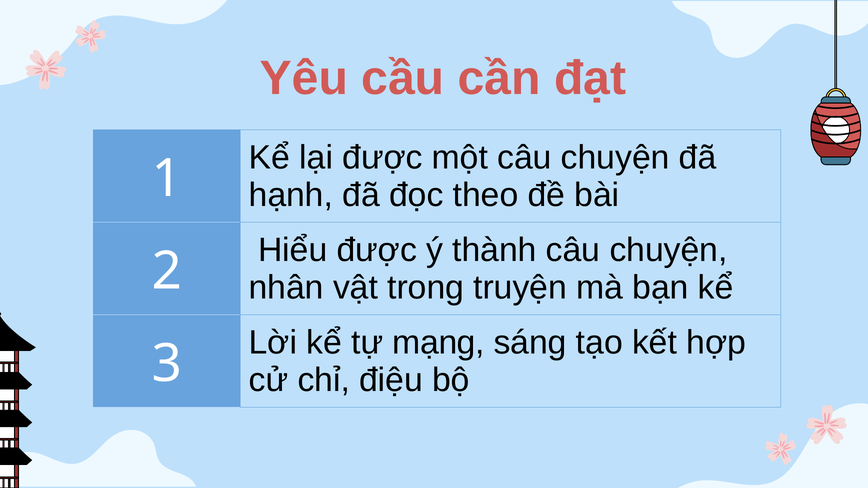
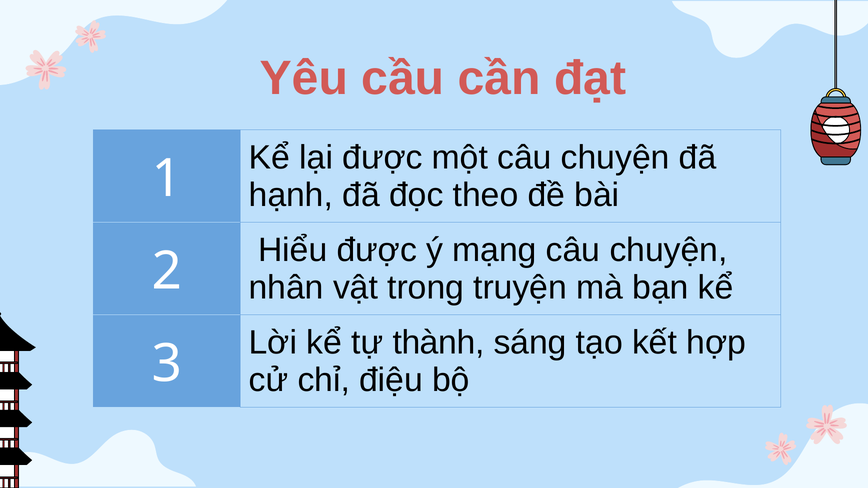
thành: thành -> mạng
mạng: mạng -> thành
